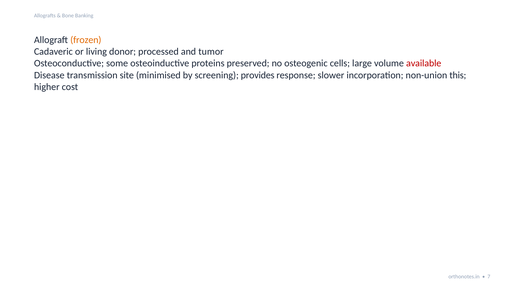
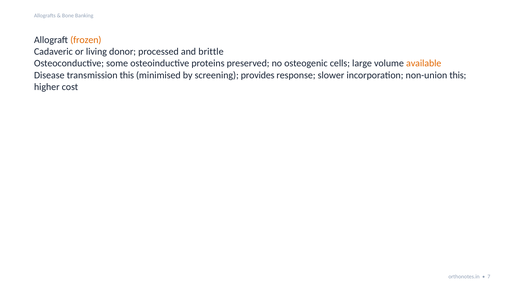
tumor: tumor -> brittle
available colour: red -> orange
transmission site: site -> this
